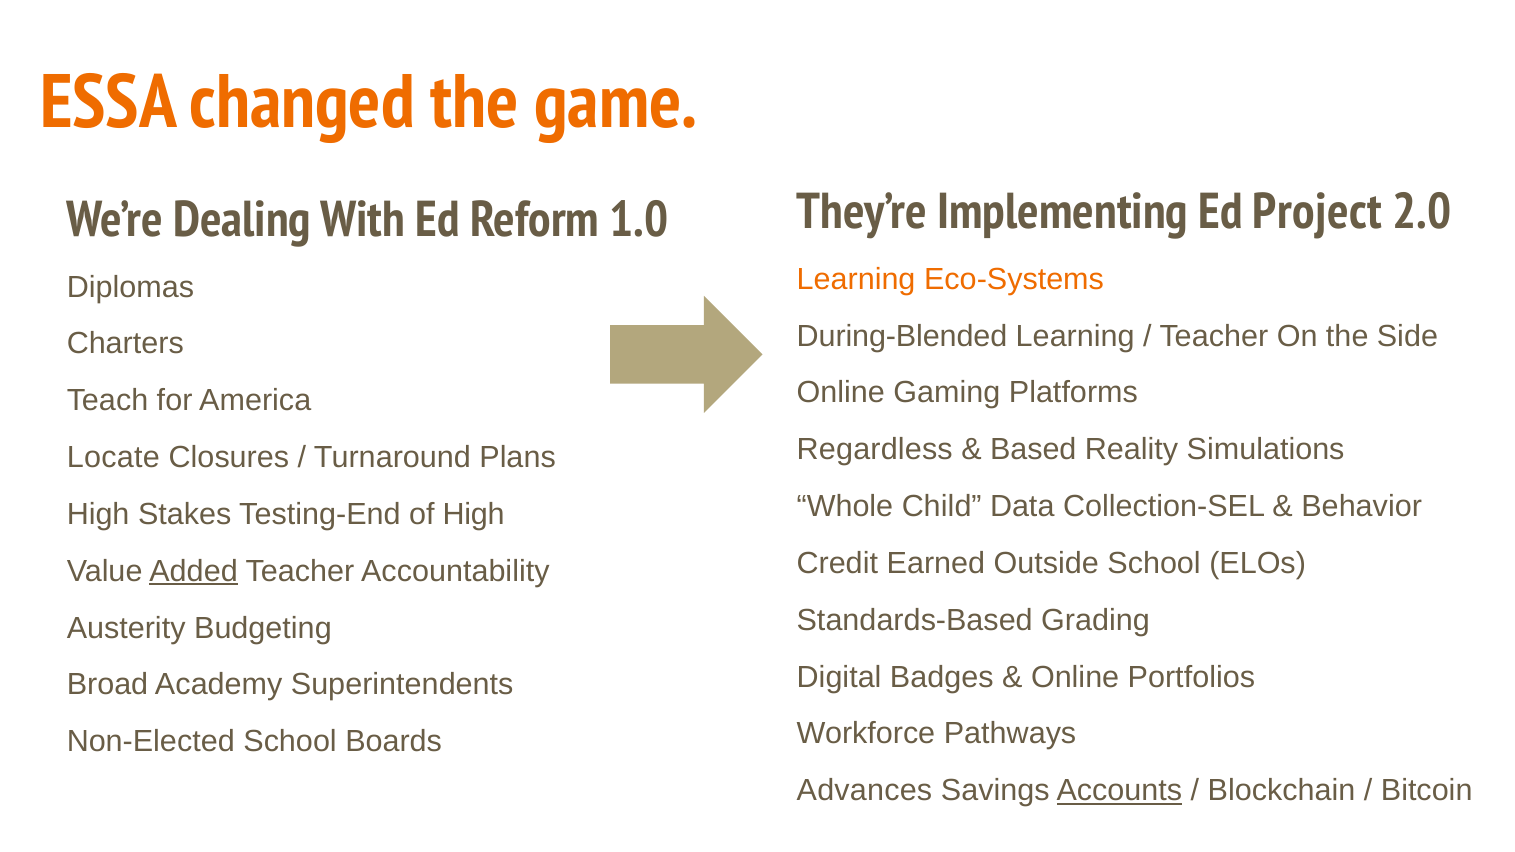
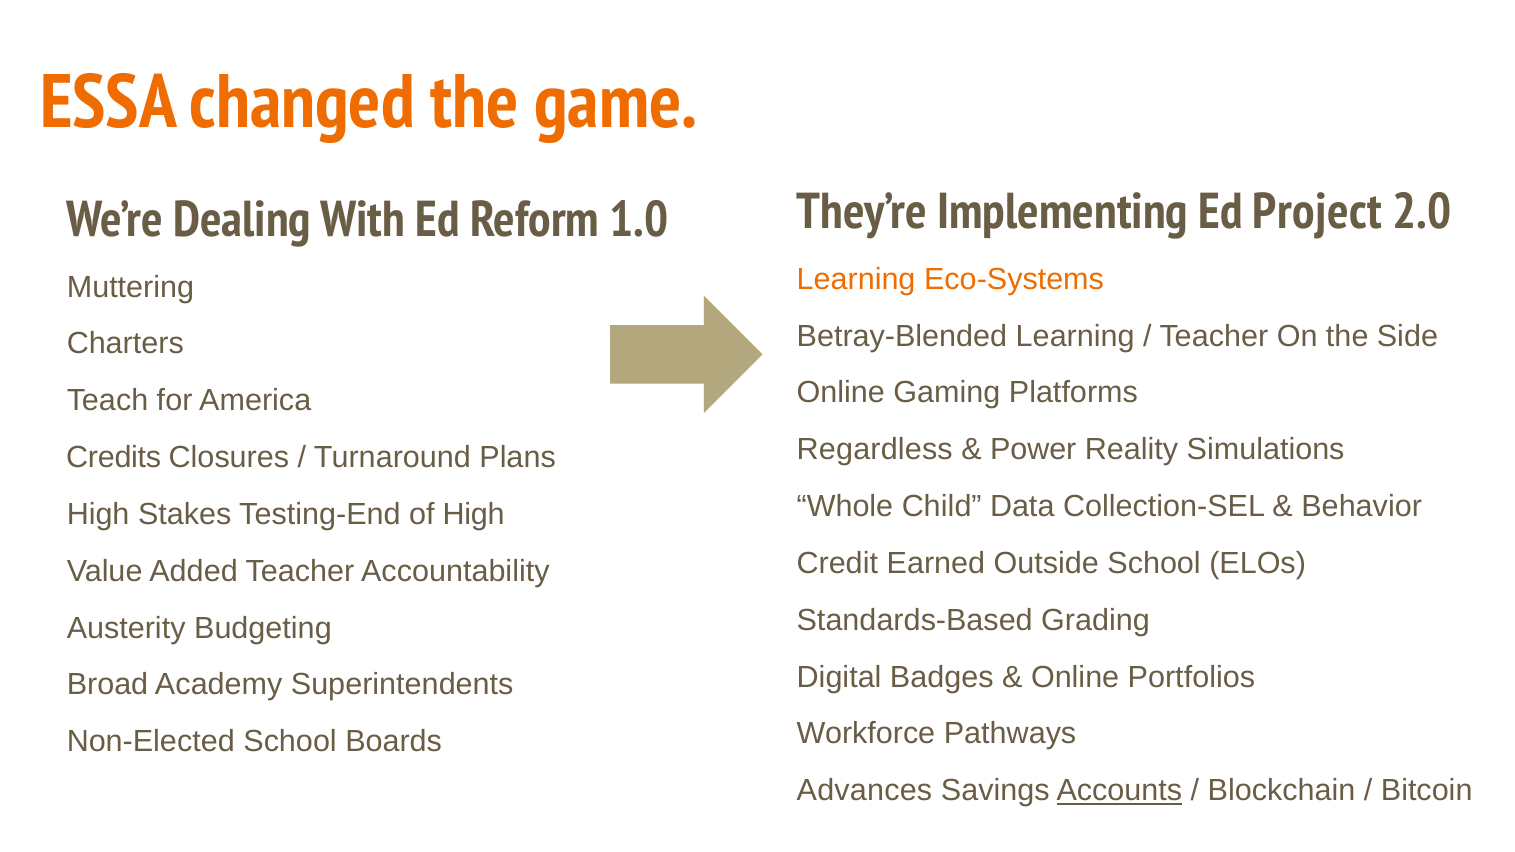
Diplomas: Diplomas -> Muttering
During-Blended: During-Blended -> Betray-Blended
Based: Based -> Power
Locate: Locate -> Credits
Added underline: present -> none
